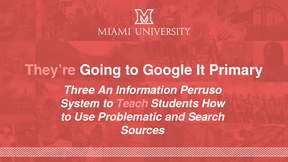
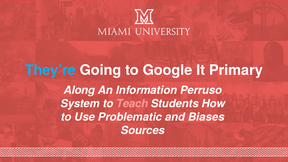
They’re colour: pink -> light blue
Three: Three -> Along
Search: Search -> Biases
